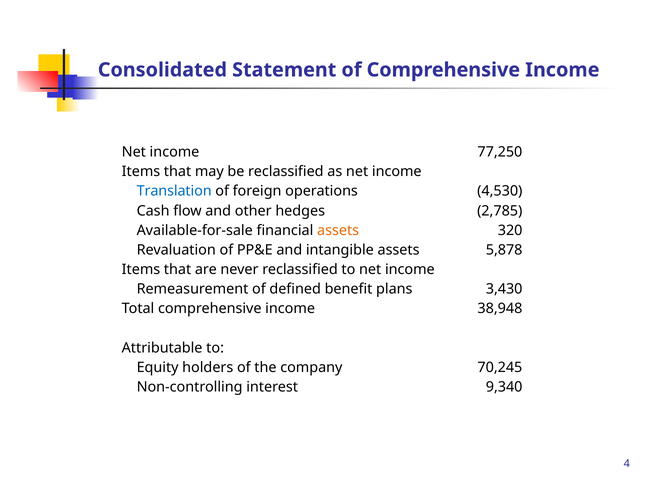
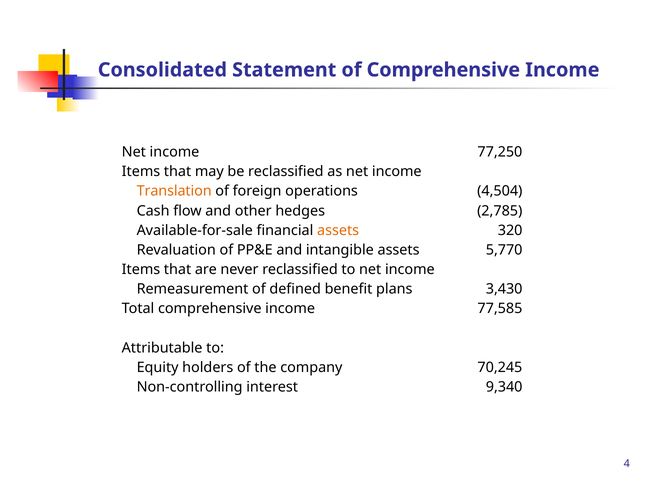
Translation colour: blue -> orange
4,530: 4,530 -> 4,504
5,878: 5,878 -> 5,770
38,948: 38,948 -> 77,585
